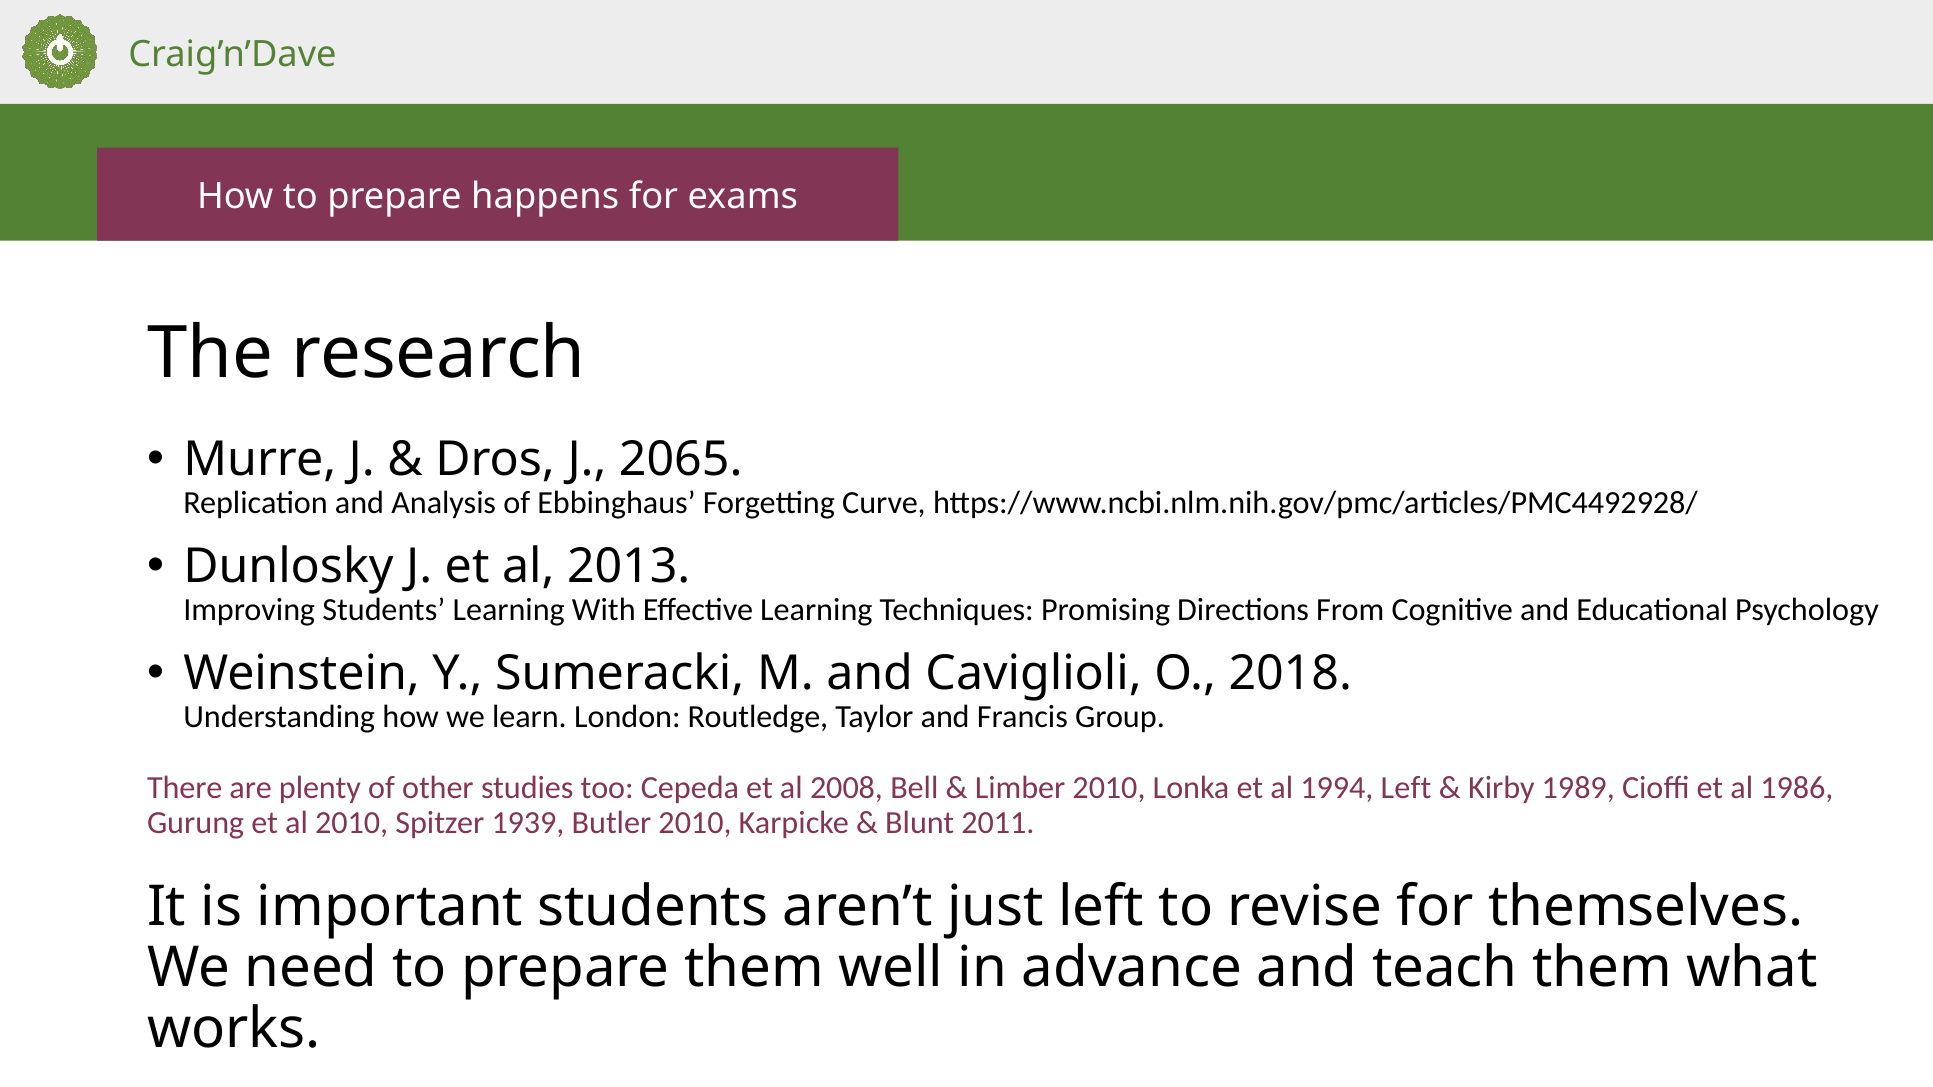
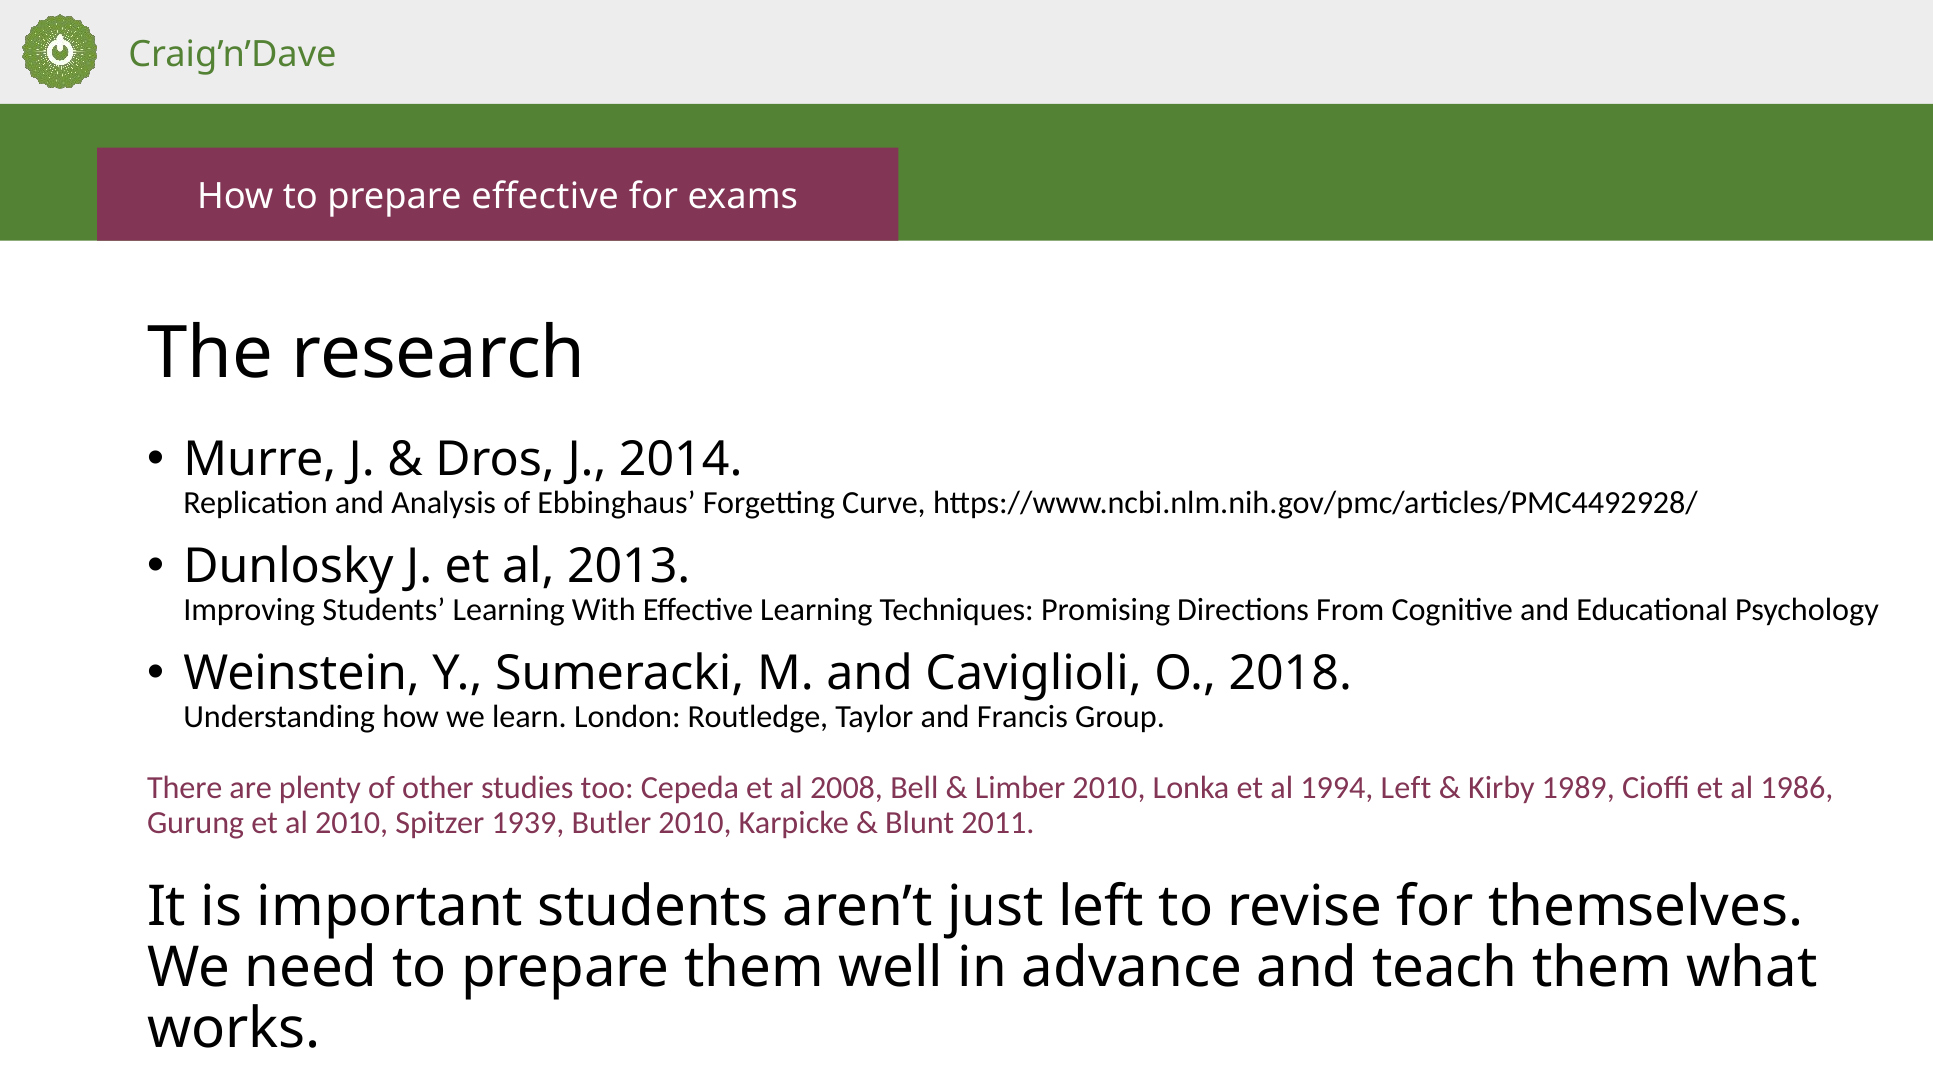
prepare happens: happens -> effective
2065: 2065 -> 2014
